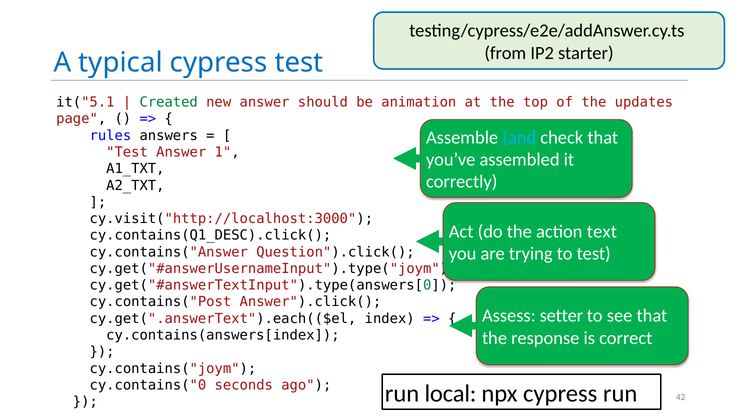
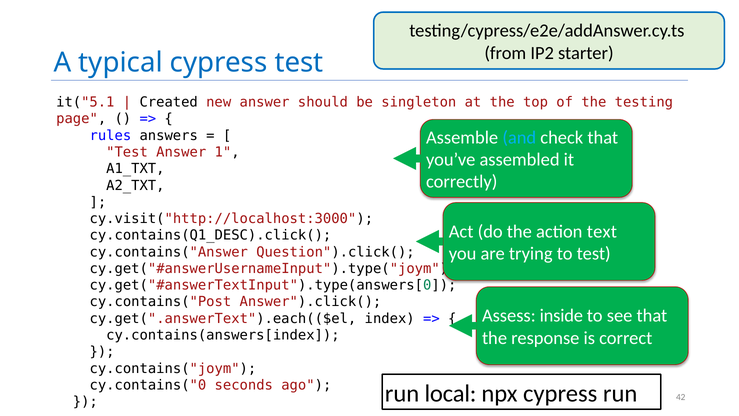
Created colour: green -> black
animation: animation -> singleton
updates: updates -> testing
setter: setter -> inside
